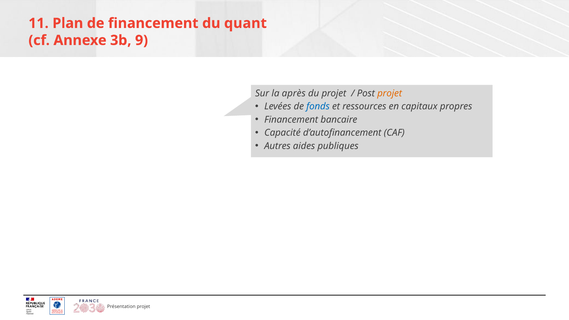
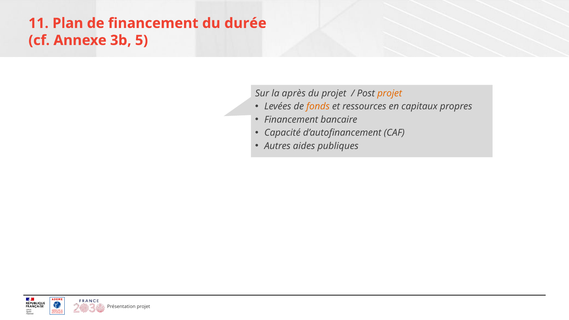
quant: quant -> durée
9: 9 -> 5
fonds colour: blue -> orange
